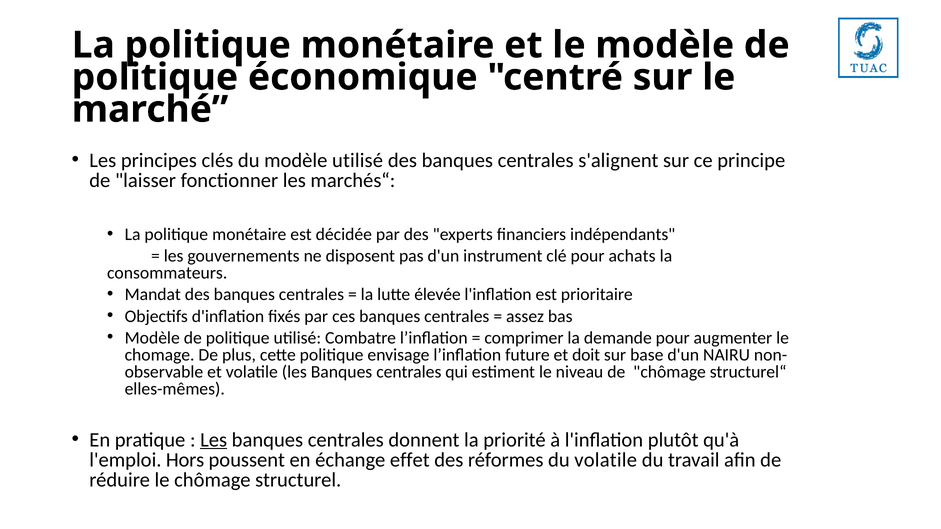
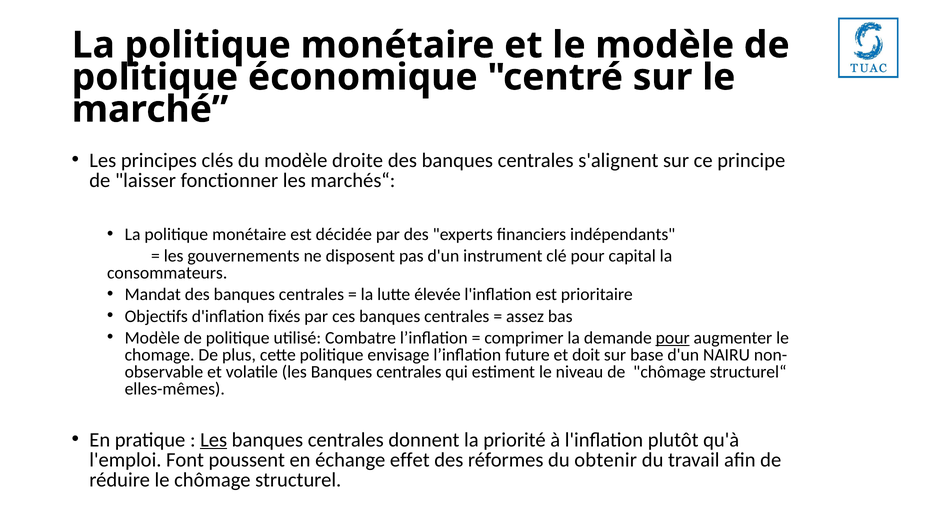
modèle utilisé: utilisé -> droite
achats: achats -> capital
pour at (673, 338) underline: none -> present
Hors: Hors -> Font
du volatile: volatile -> obtenir
